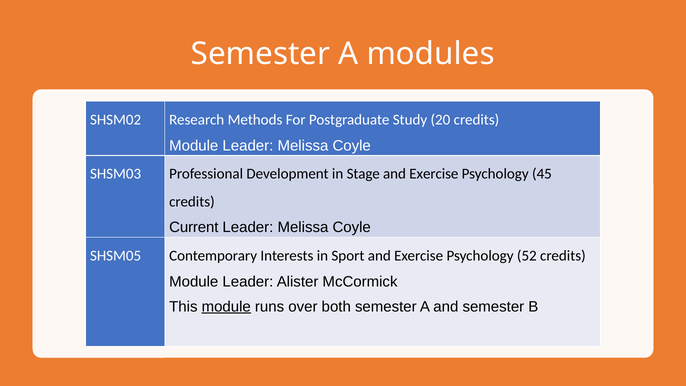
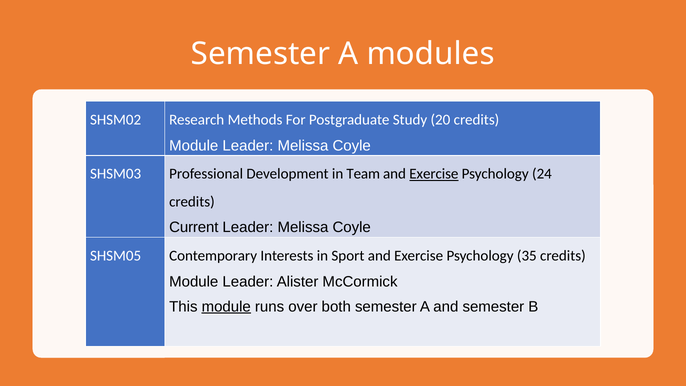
Stage: Stage -> Team
Exercise at (434, 174) underline: none -> present
45: 45 -> 24
52: 52 -> 35
